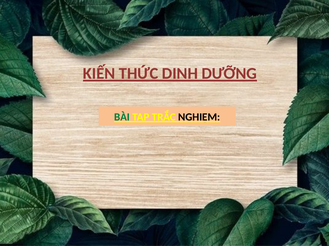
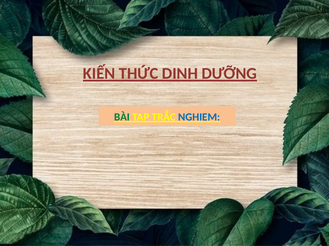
NGHIỆM colour: black -> blue
